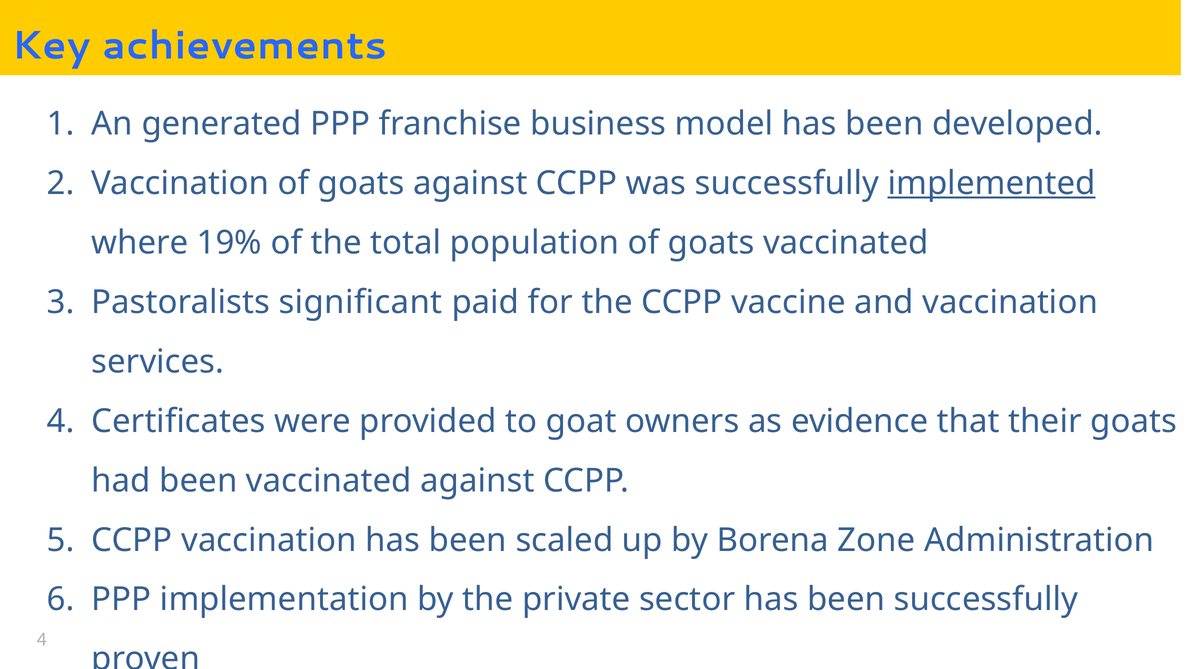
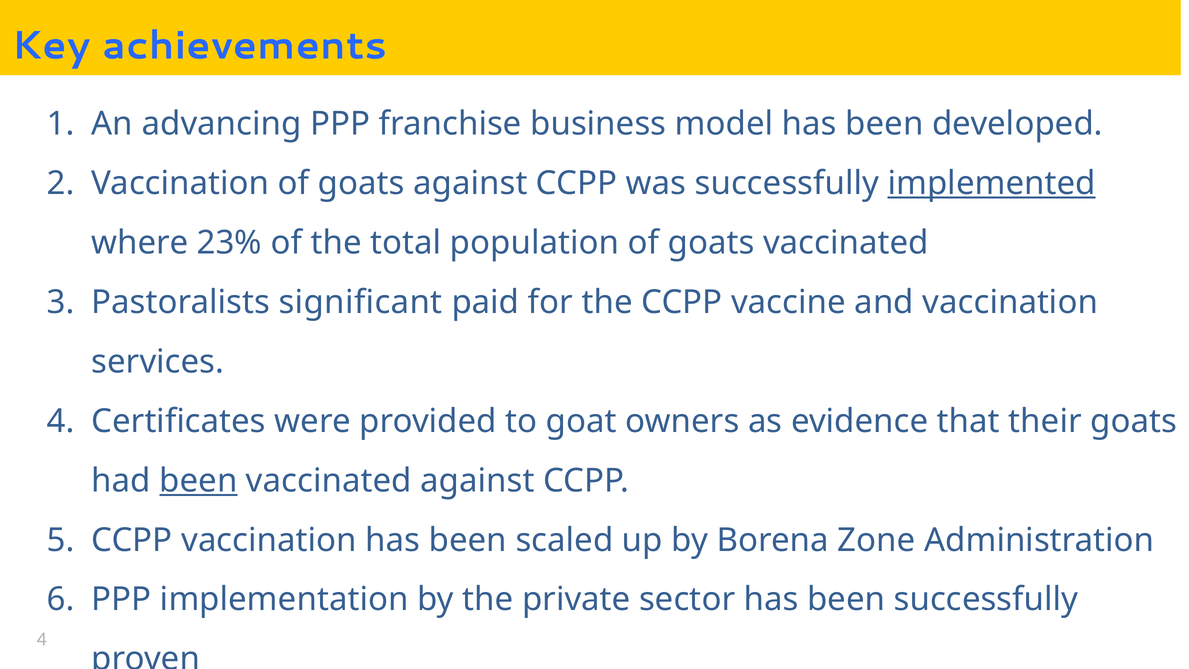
generated: generated -> advancing
19%: 19% -> 23%
been at (198, 481) underline: none -> present
